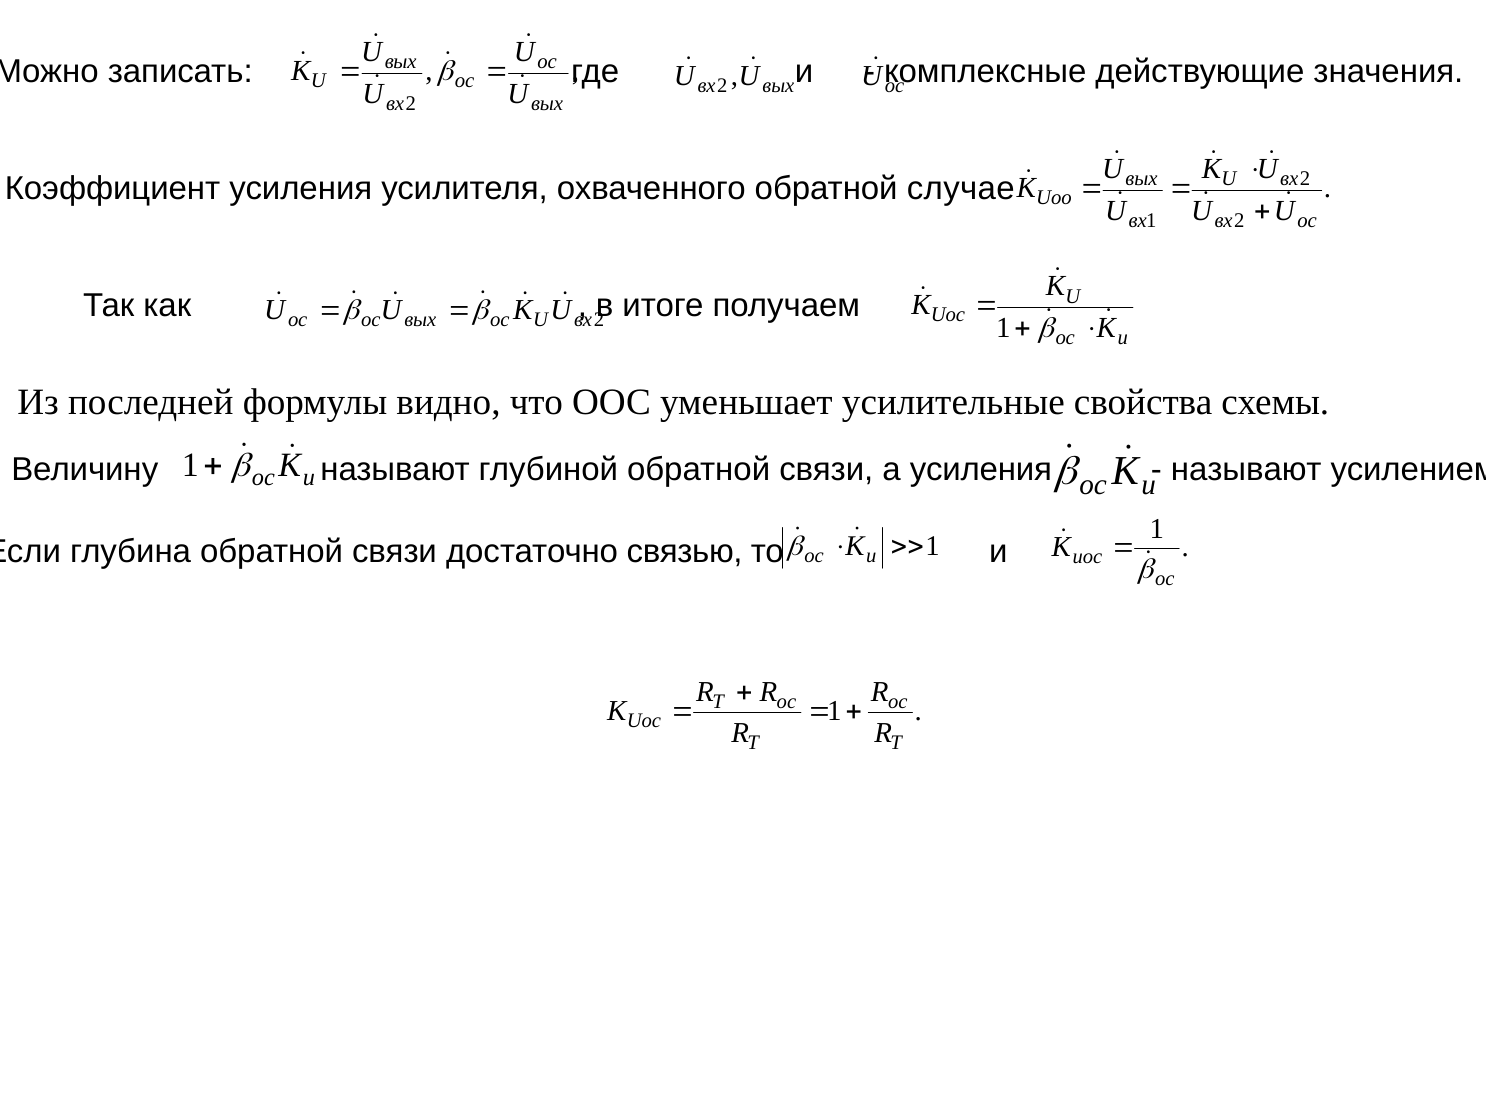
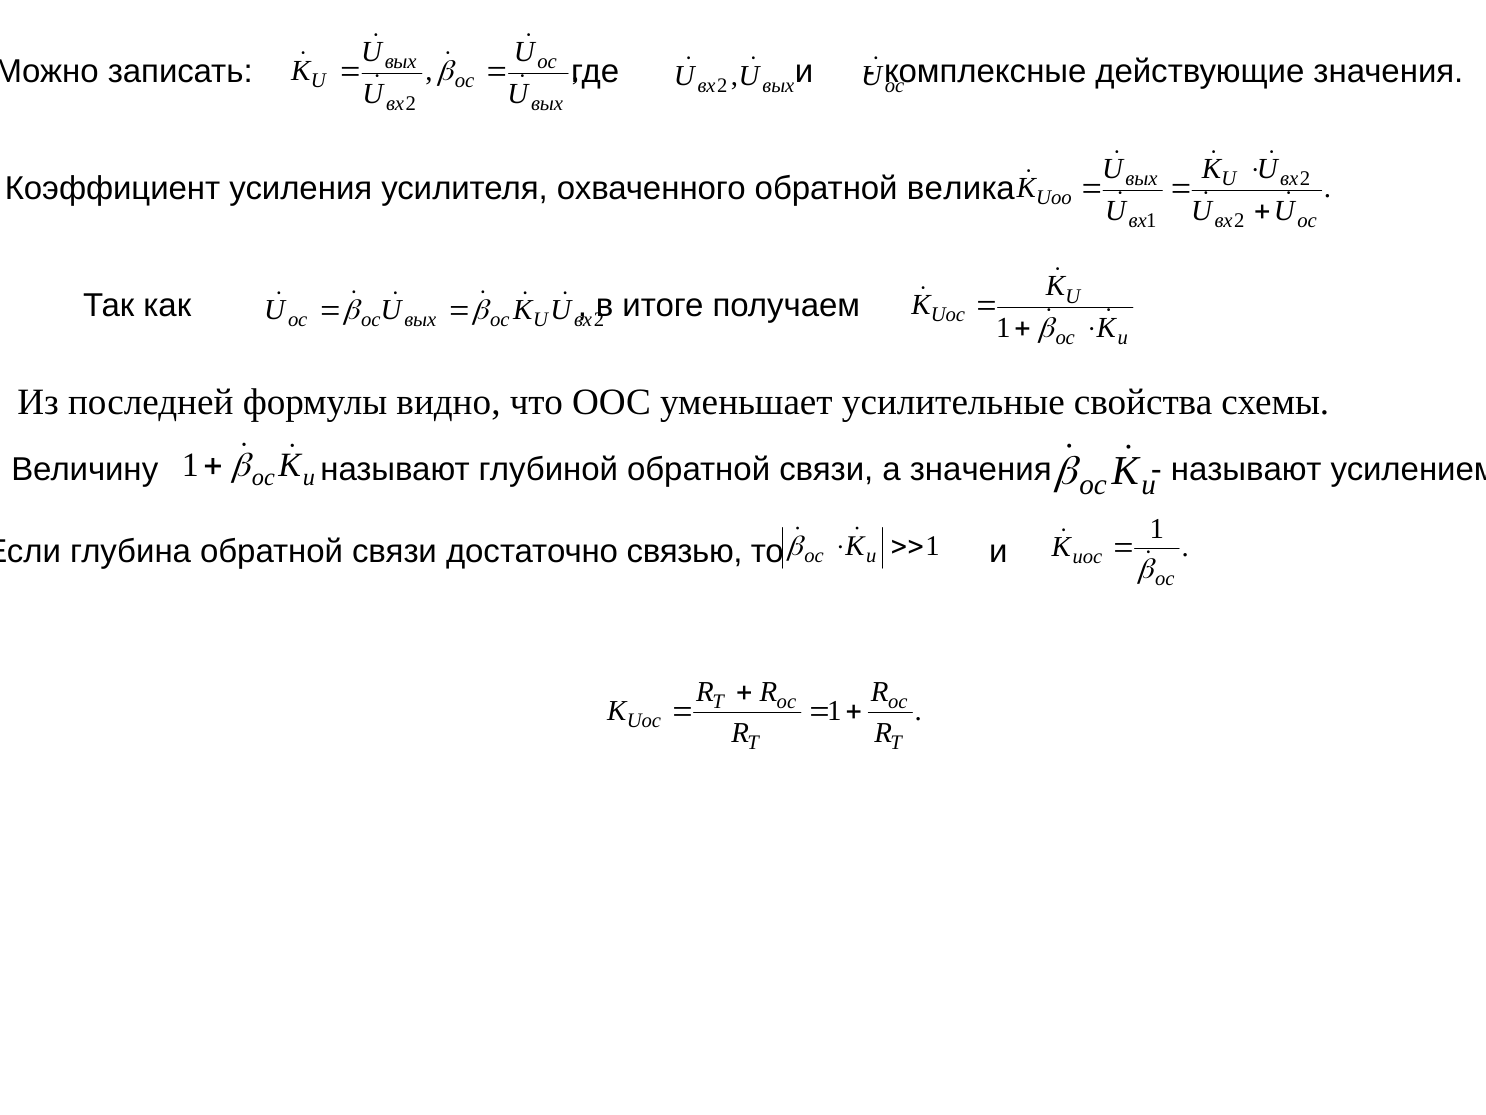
случае: случае -> велика
а усиления: усиления -> значения
